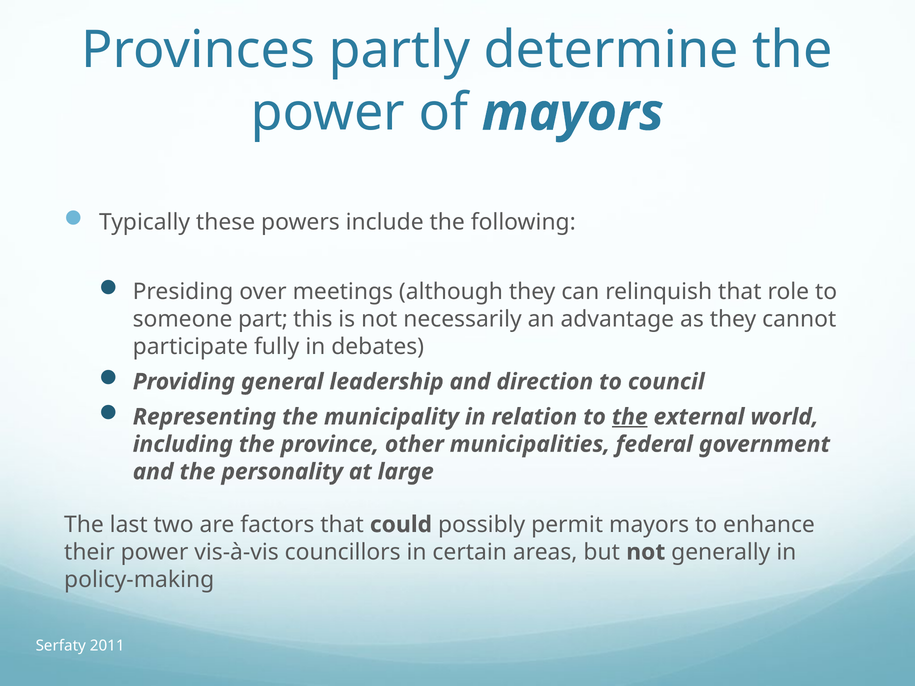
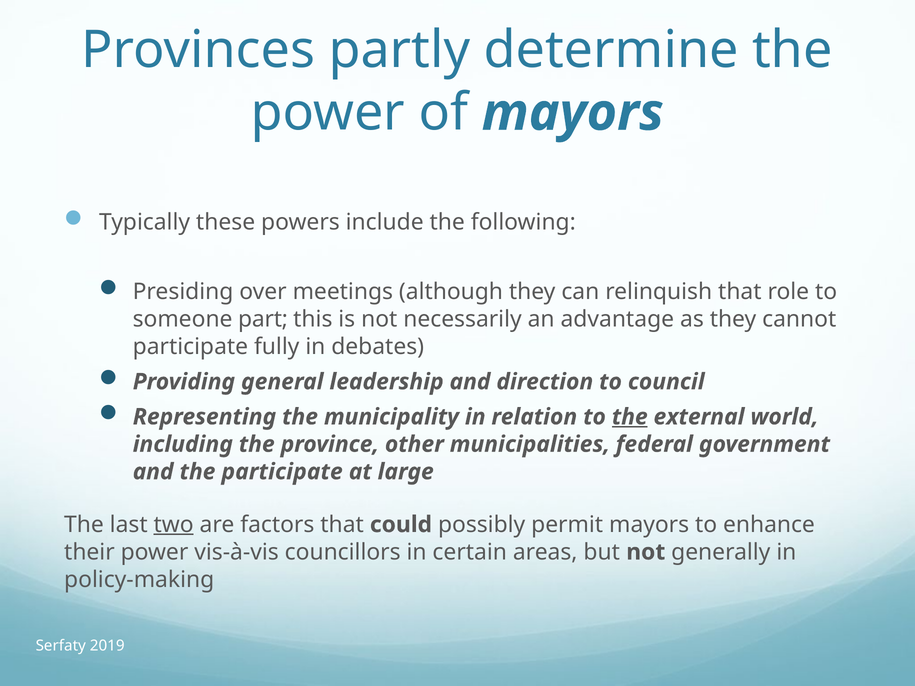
the personality: personality -> participate
two underline: none -> present
2011: 2011 -> 2019
